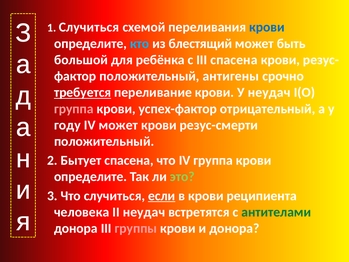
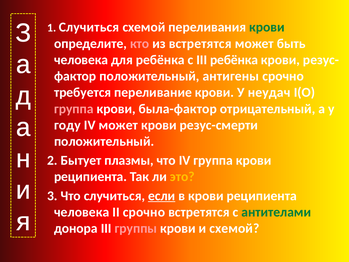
крови at (267, 27) colour: blue -> green
кто colour: light blue -> pink
из блестящий: блестящий -> встретятся
большой at (81, 60): большой -> человека
III спасена: спасена -> ребёнка
требуется underline: present -> none
успех-фактор: успех-фактор -> была-фактор
Бытует спасена: спасена -> плазмы
определите at (90, 177): определите -> реципиента
это colour: light green -> yellow
II неудач: неудач -> срочно
и донора: донора -> схемой
